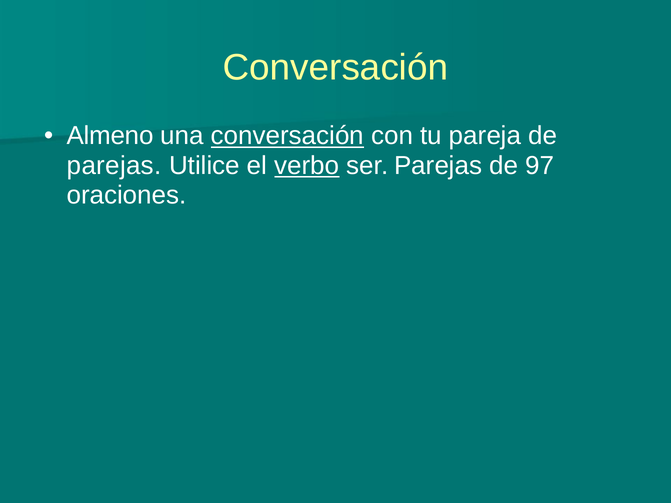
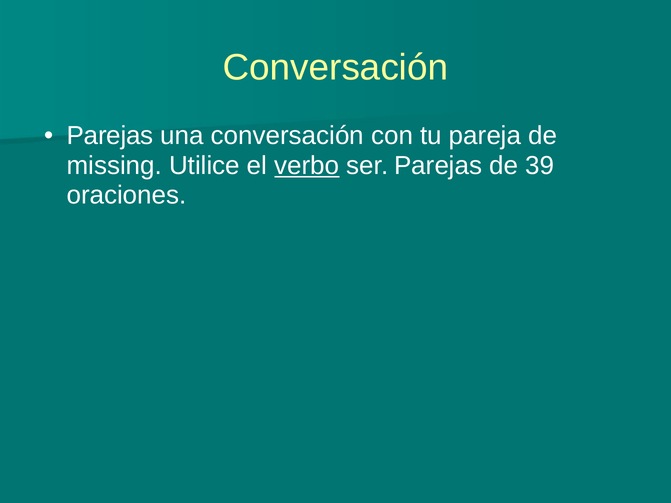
Almeno at (110, 136): Almeno -> Parejas
conversación at (287, 136) underline: present -> none
parejas at (114, 166): parejas -> missing
97: 97 -> 39
